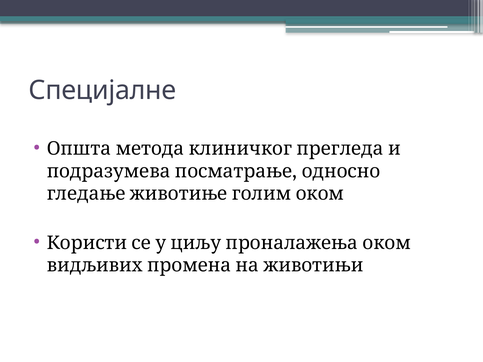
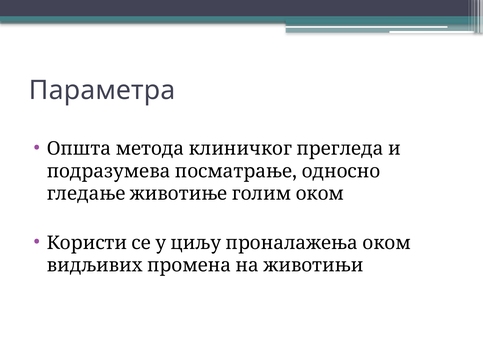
Специјалне: Специјалне -> Параметра
